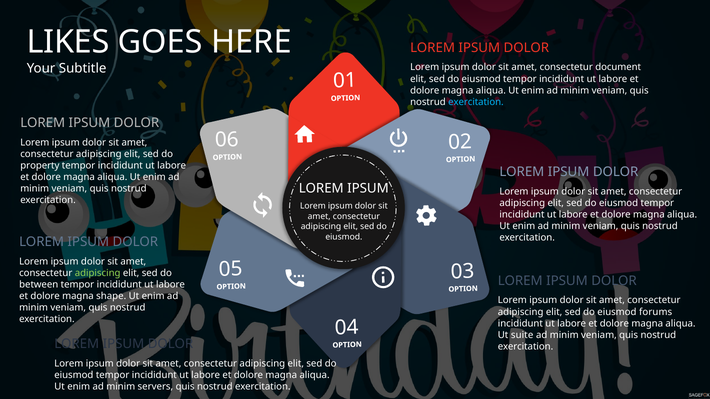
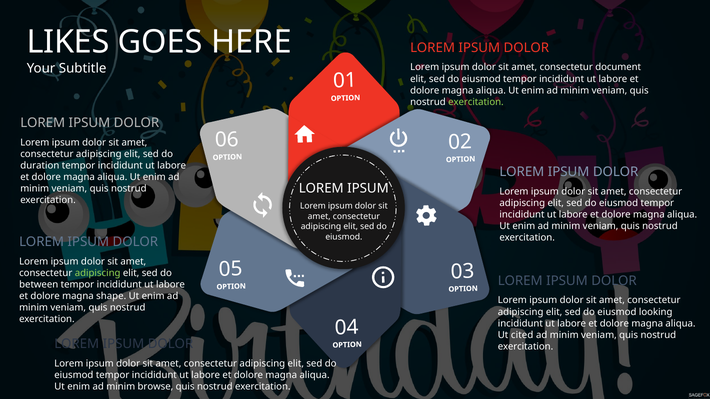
exercitation at (476, 102) colour: light blue -> light green
property: property -> duration
forums: forums -> looking
suite: suite -> cited
servers: servers -> browse
